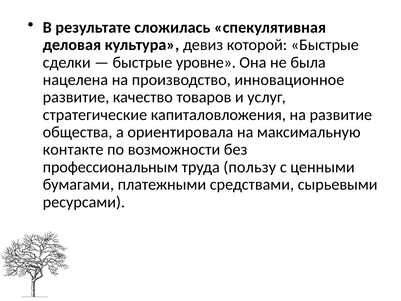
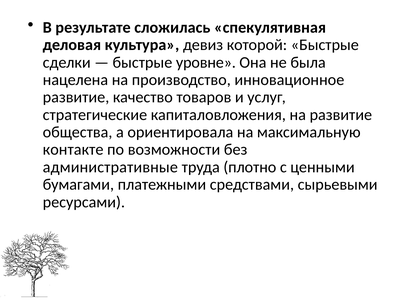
профессиональным: профессиональным -> административные
пользу: пользу -> плотно
